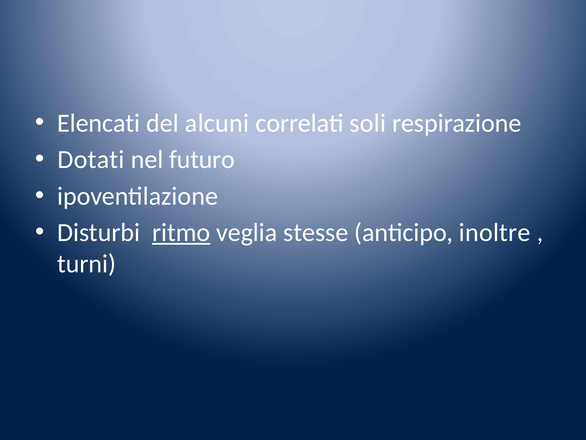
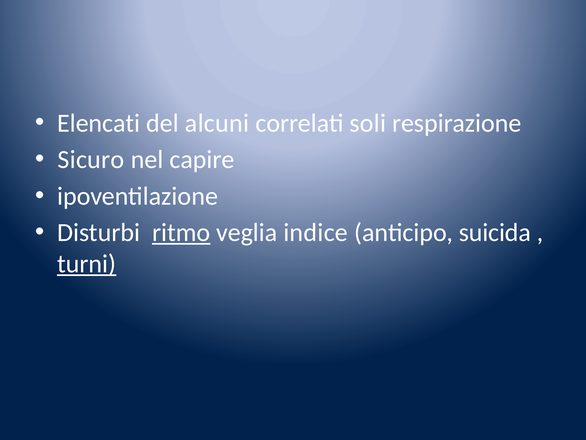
Dotati: Dotati -> Sicuro
futuro: futuro -> capire
stesse: stesse -> indice
inoltre: inoltre -> suicida
turni underline: none -> present
